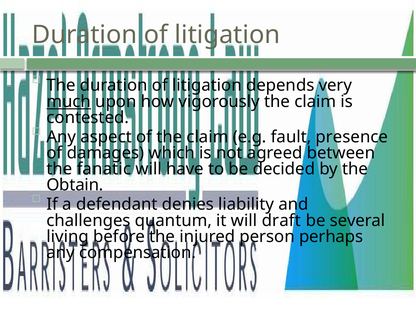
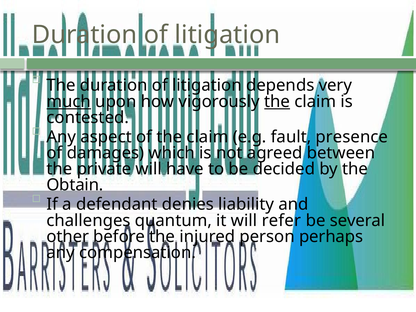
the at (277, 101) underline: none -> present
fanatic: fanatic -> private
draft: draft -> refer
living: living -> other
